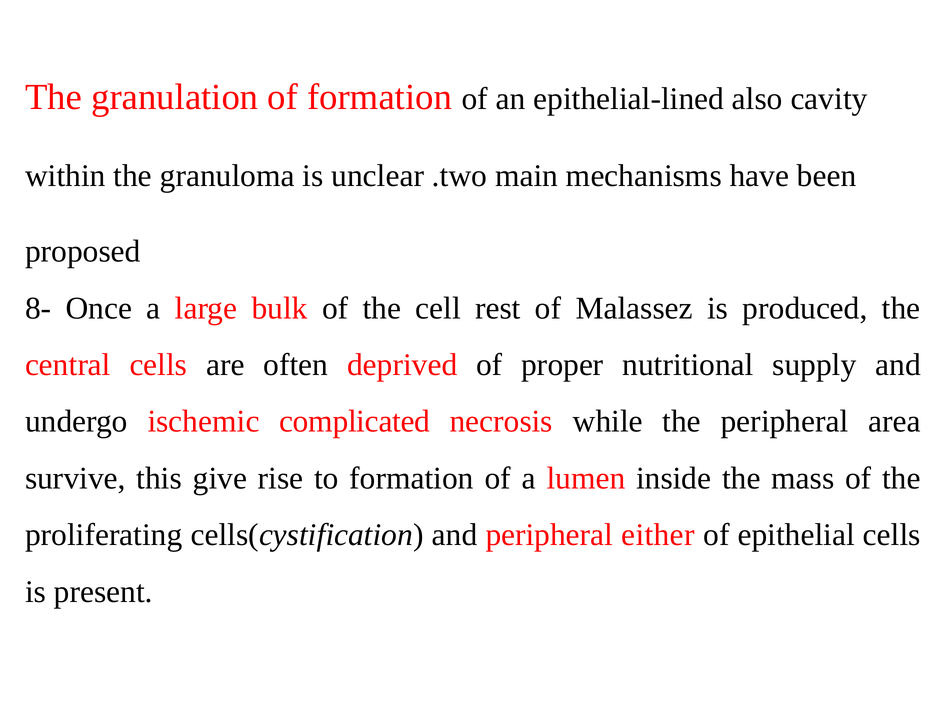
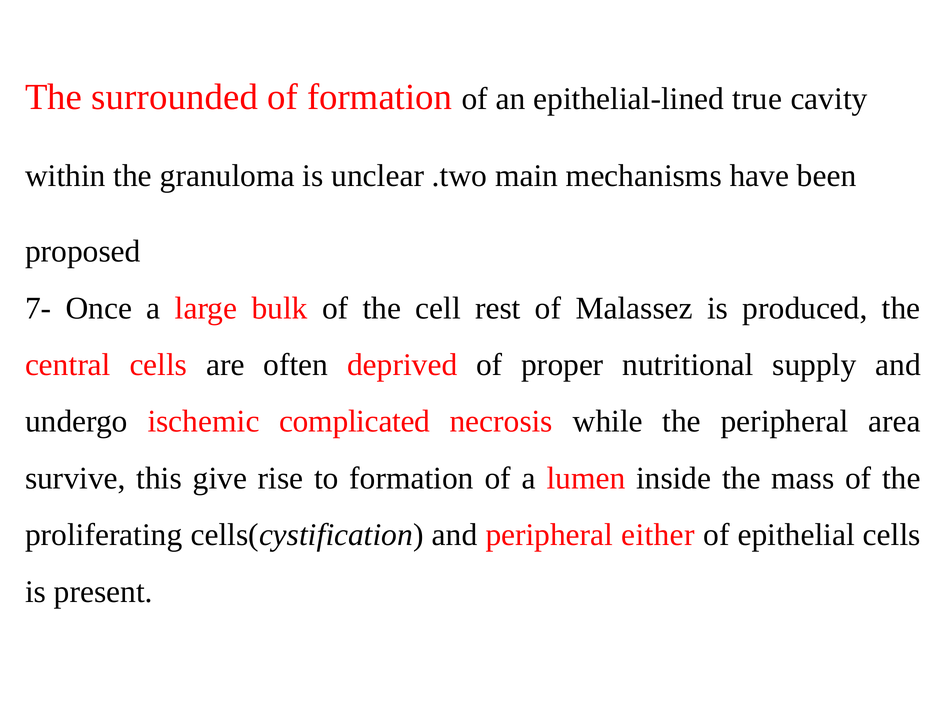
granulation: granulation -> surrounded
also: also -> true
8-: 8- -> 7-
